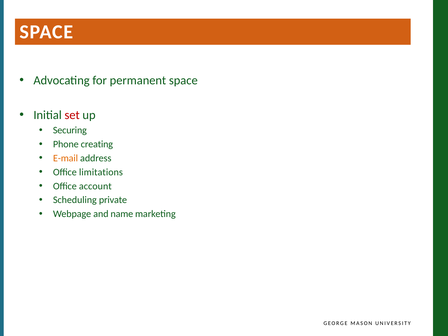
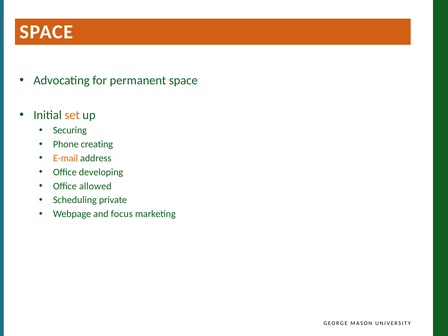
set colour: red -> orange
limitations: limitations -> developing
account: account -> allowed
name: name -> focus
